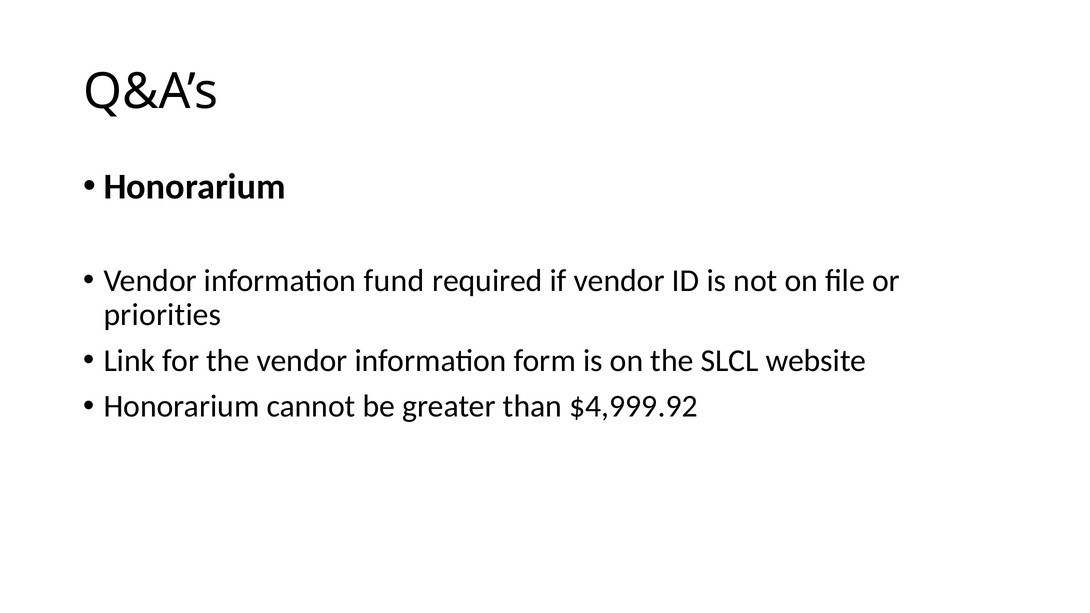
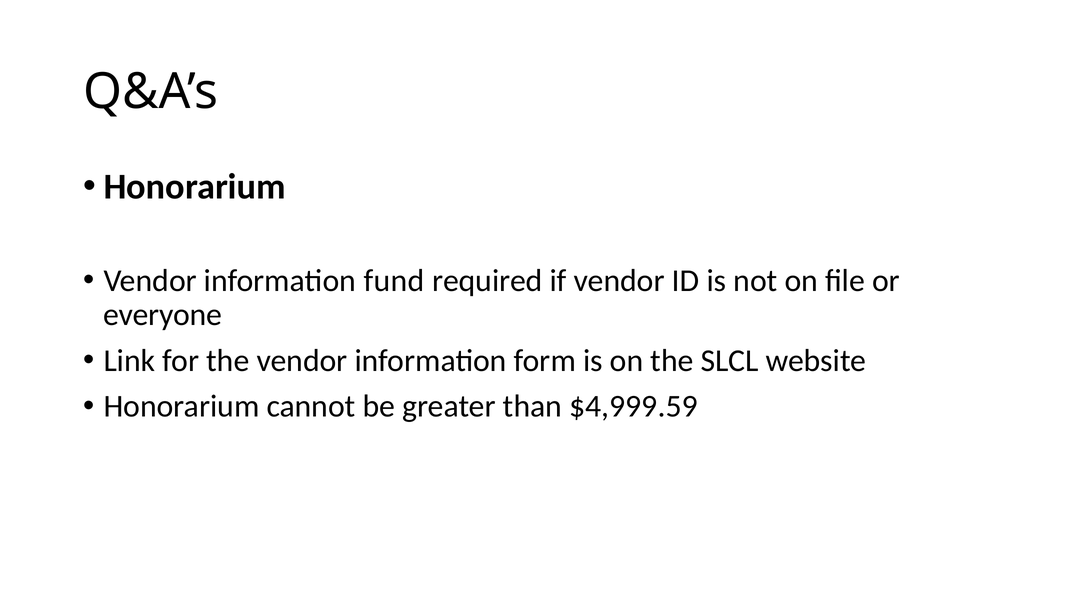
priorities: priorities -> everyone
$4,999.92: $4,999.92 -> $4,999.59
